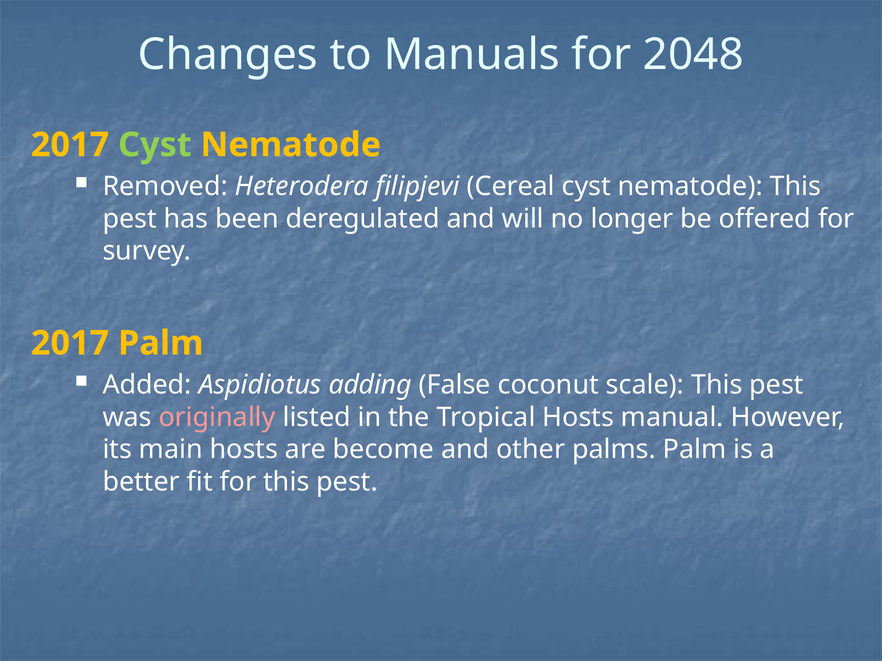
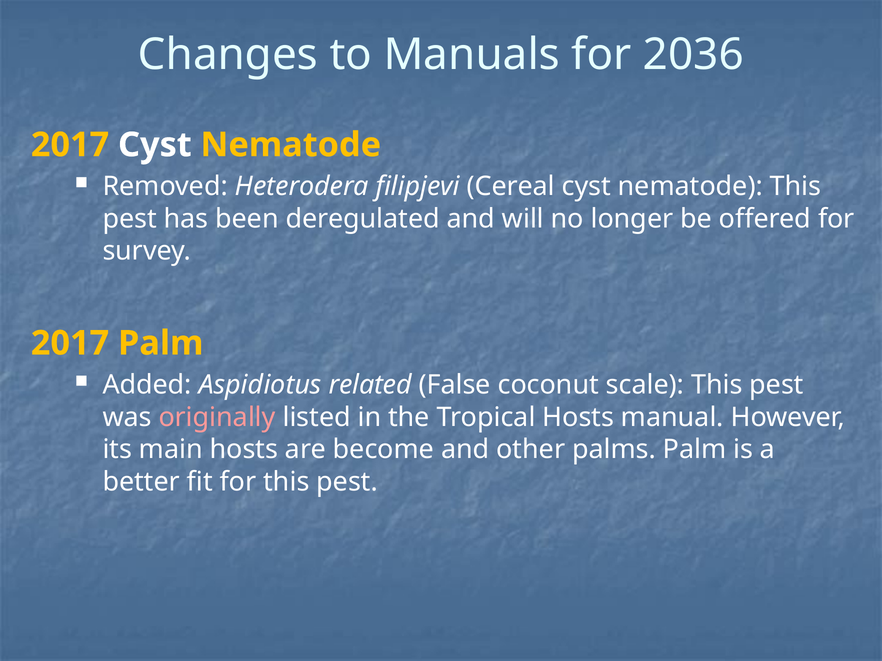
2048: 2048 -> 2036
Cyst at (155, 145) colour: light green -> white
adding: adding -> related
